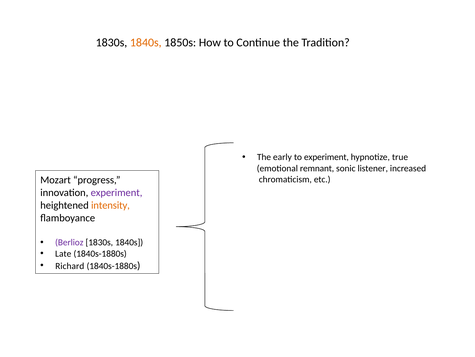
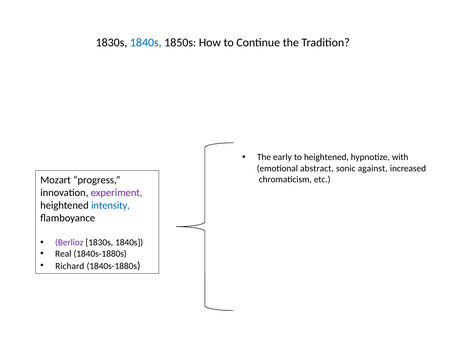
1840s at (146, 43) colour: orange -> blue
to experiment: experiment -> heightened
true: true -> with
remnant: remnant -> abstract
listener: listener -> against
intensity colour: orange -> blue
Late: Late -> Real
